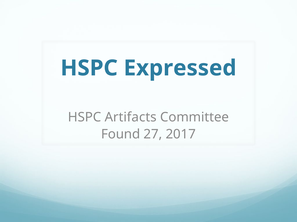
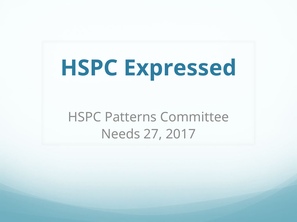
Artifacts: Artifacts -> Patterns
Found: Found -> Needs
